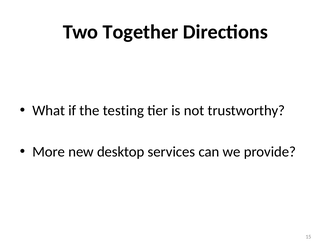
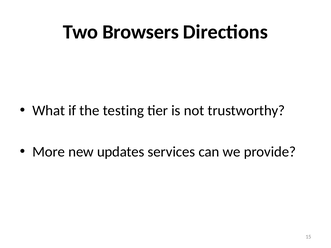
Together: Together -> Browsers
desktop: desktop -> updates
